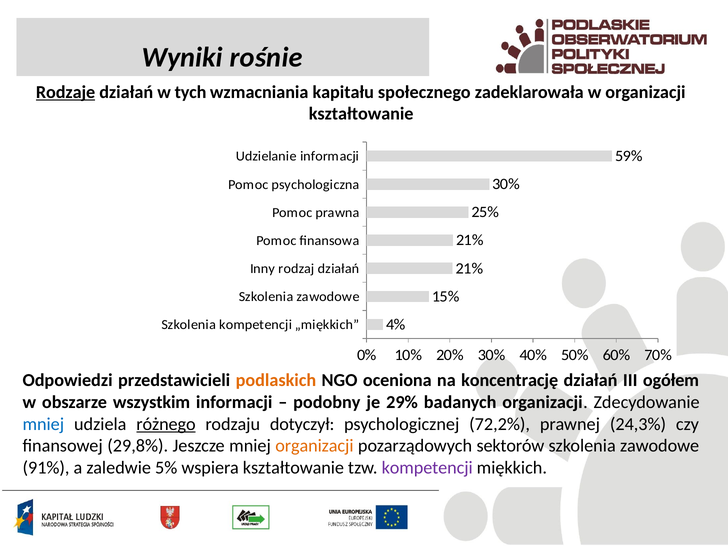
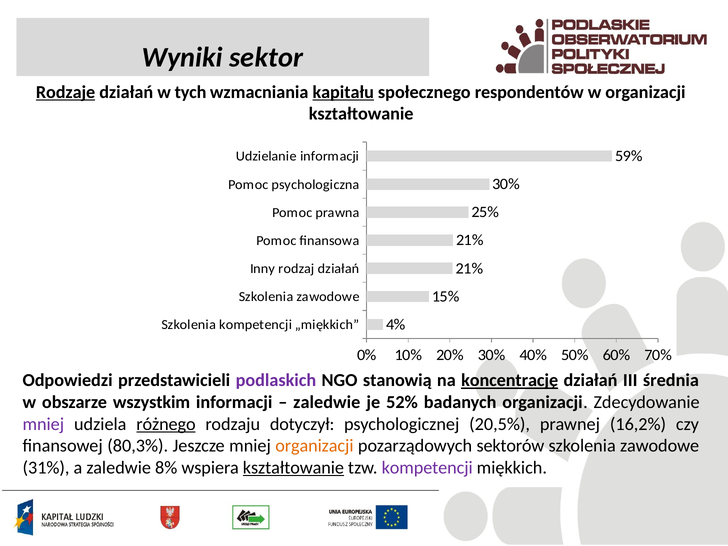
rośnie: rośnie -> sektor
kapitału underline: none -> present
zadeklarowała: zadeklarowała -> respondentów
podlaskich colour: orange -> purple
oceniona: oceniona -> stanowią
koncentrację underline: none -> present
ogółem: ogółem -> średnia
podobny at (327, 402): podobny -> zaledwie
29%: 29% -> 52%
mniej at (43, 424) colour: blue -> purple
72,2%: 72,2% -> 20,5%
24,3%: 24,3% -> 16,2%
29,8%: 29,8% -> 80,3%
91%: 91% -> 31%
5%: 5% -> 8%
kształtowanie at (293, 468) underline: none -> present
